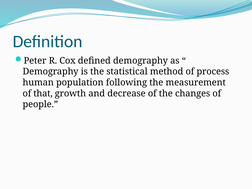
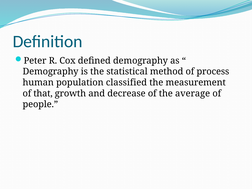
following: following -> classified
changes: changes -> average
